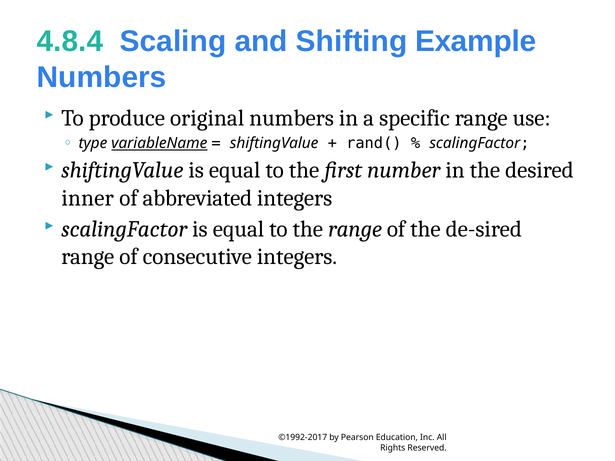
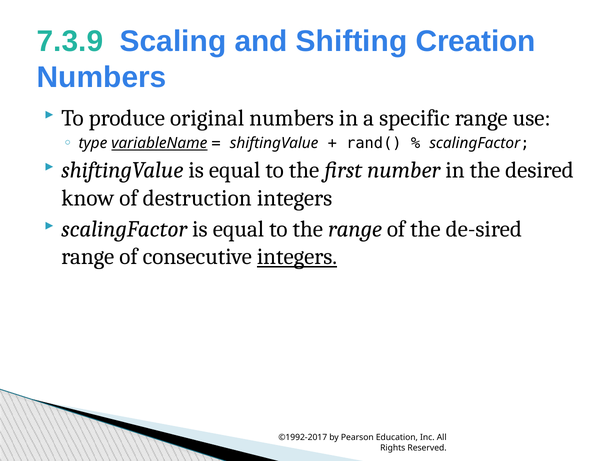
4.8.4: 4.8.4 -> 7.3.9
Example: Example -> Creation
inner: inner -> know
abbreviated: abbreviated -> destruction
integers at (297, 257) underline: none -> present
